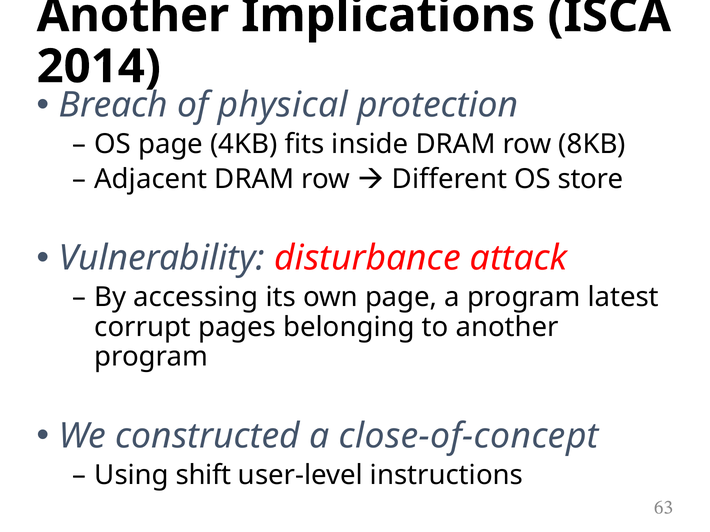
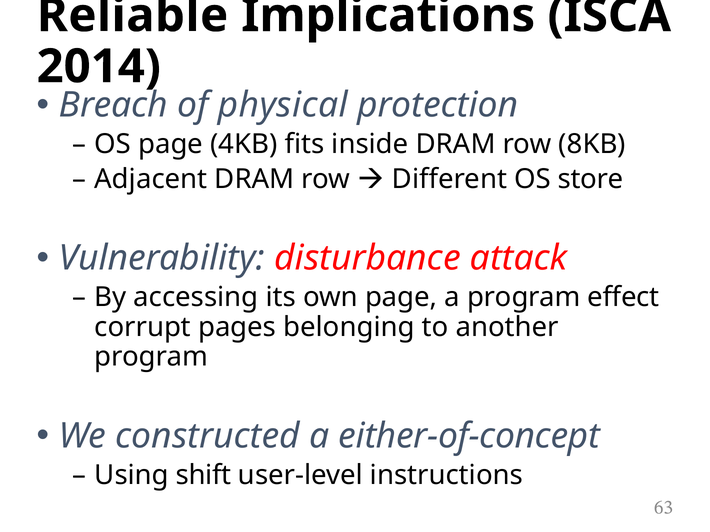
Another at (133, 16): Another -> Reliable
latest: latest -> effect
close-of-concept: close-of-concept -> either-of-concept
